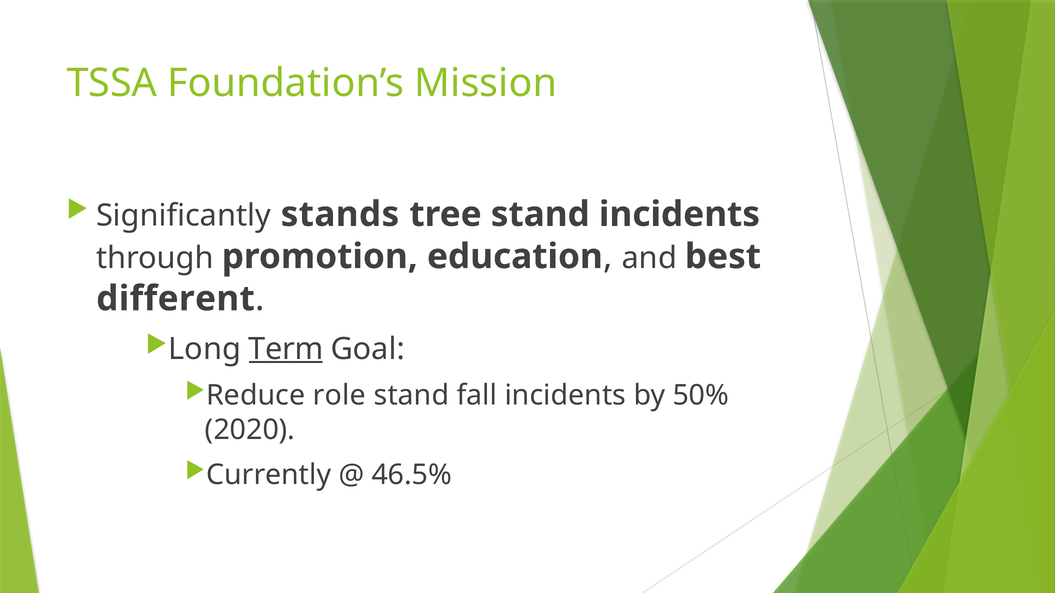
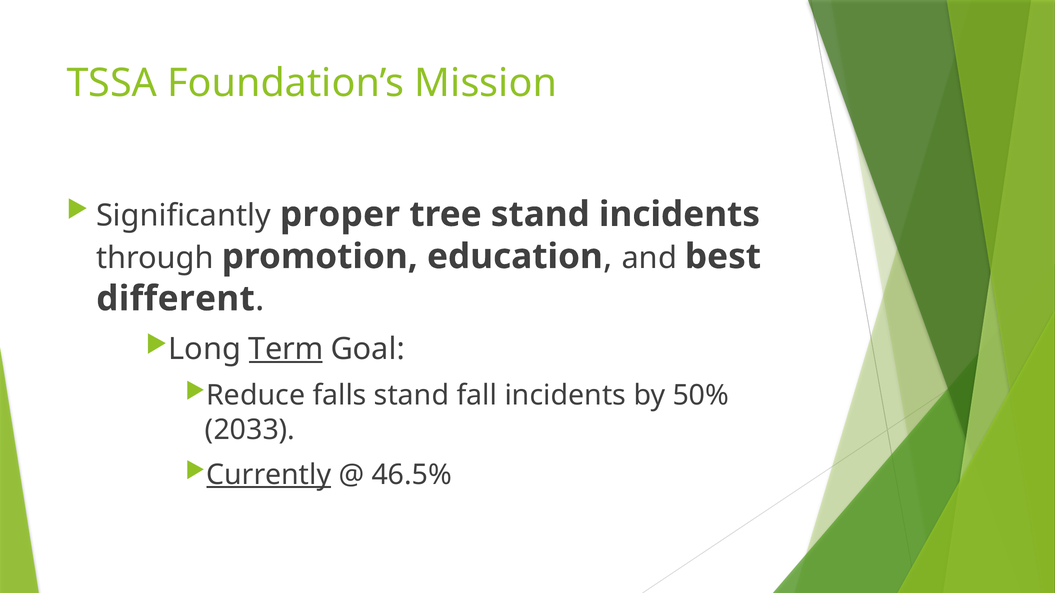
stands: stands -> proper
role: role -> falls
2020: 2020 -> 2033
Currently underline: none -> present
